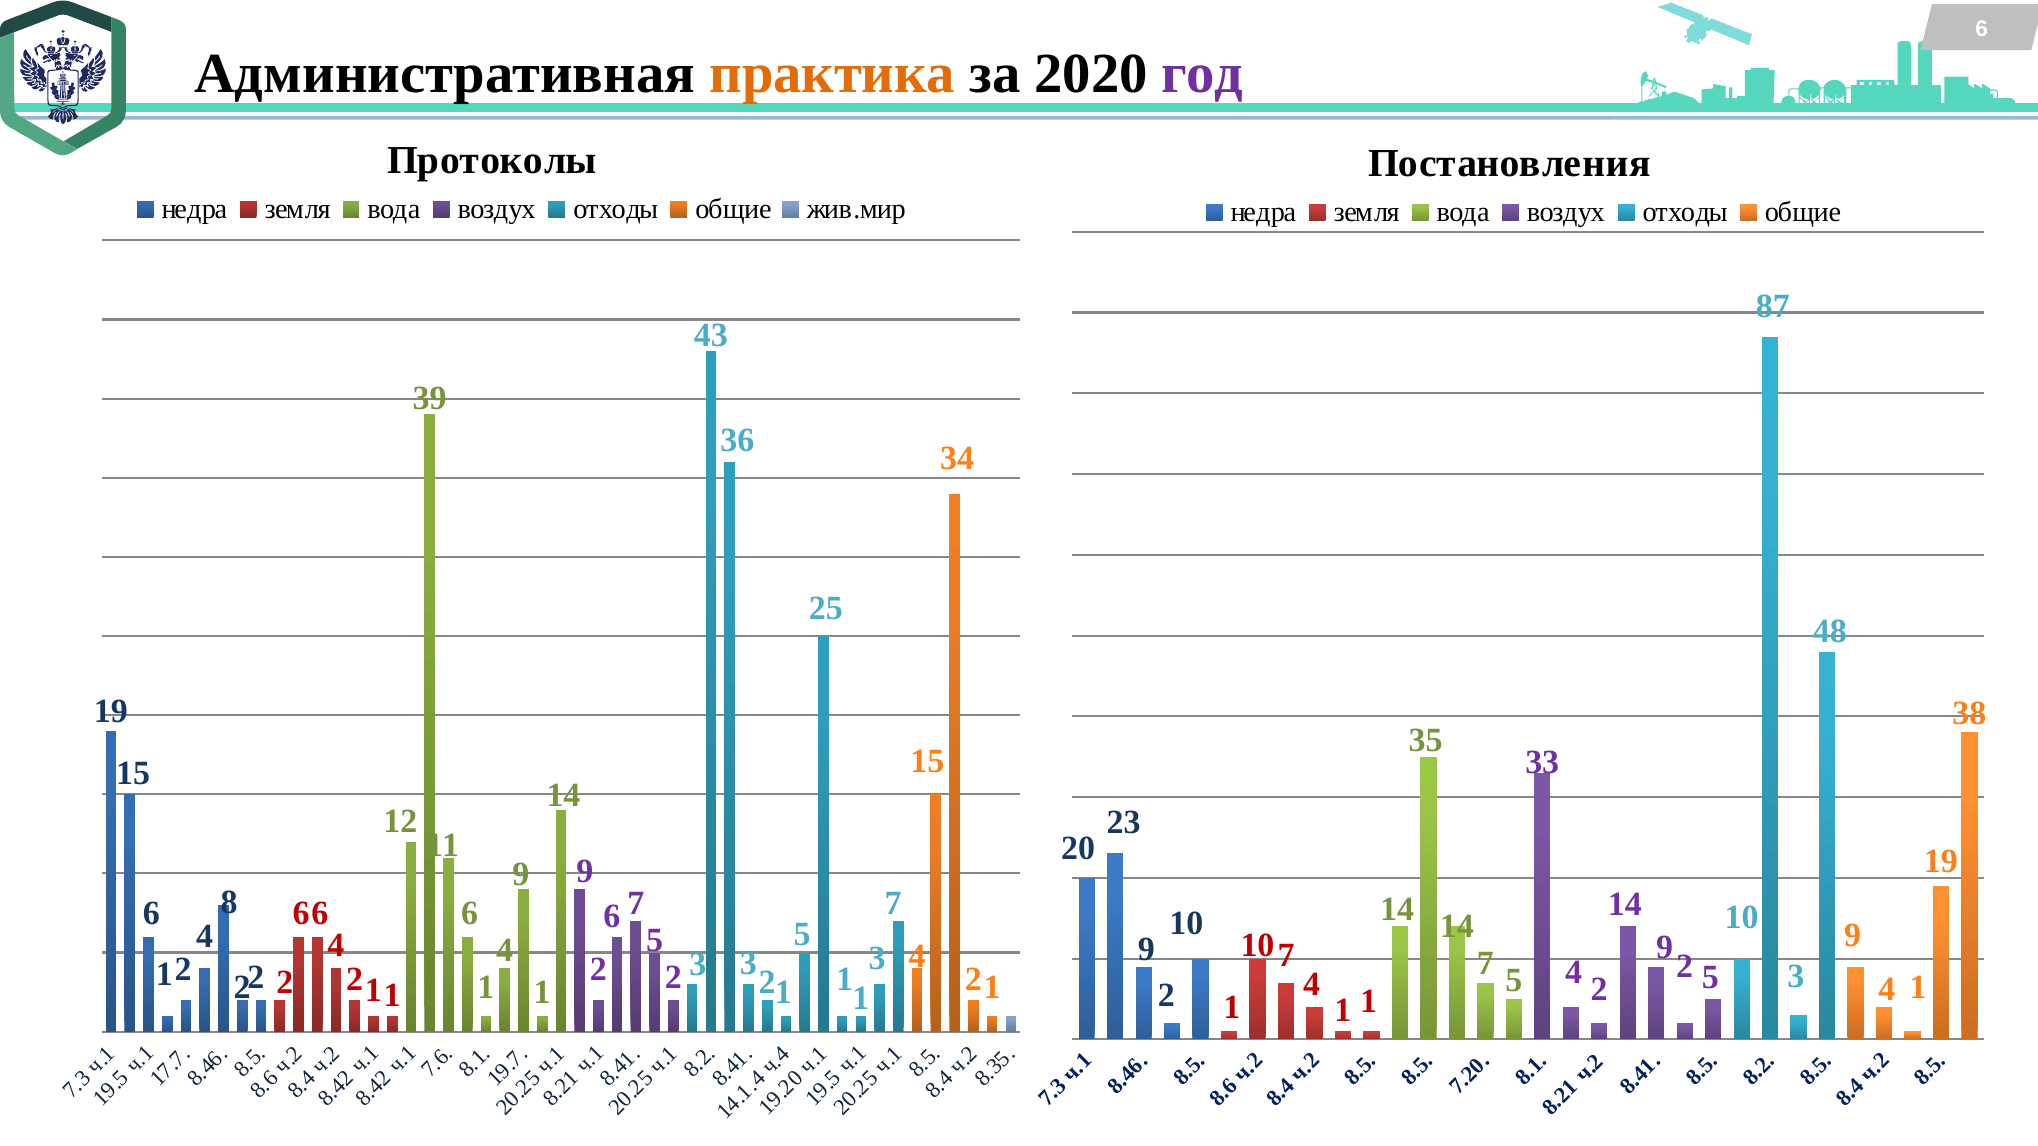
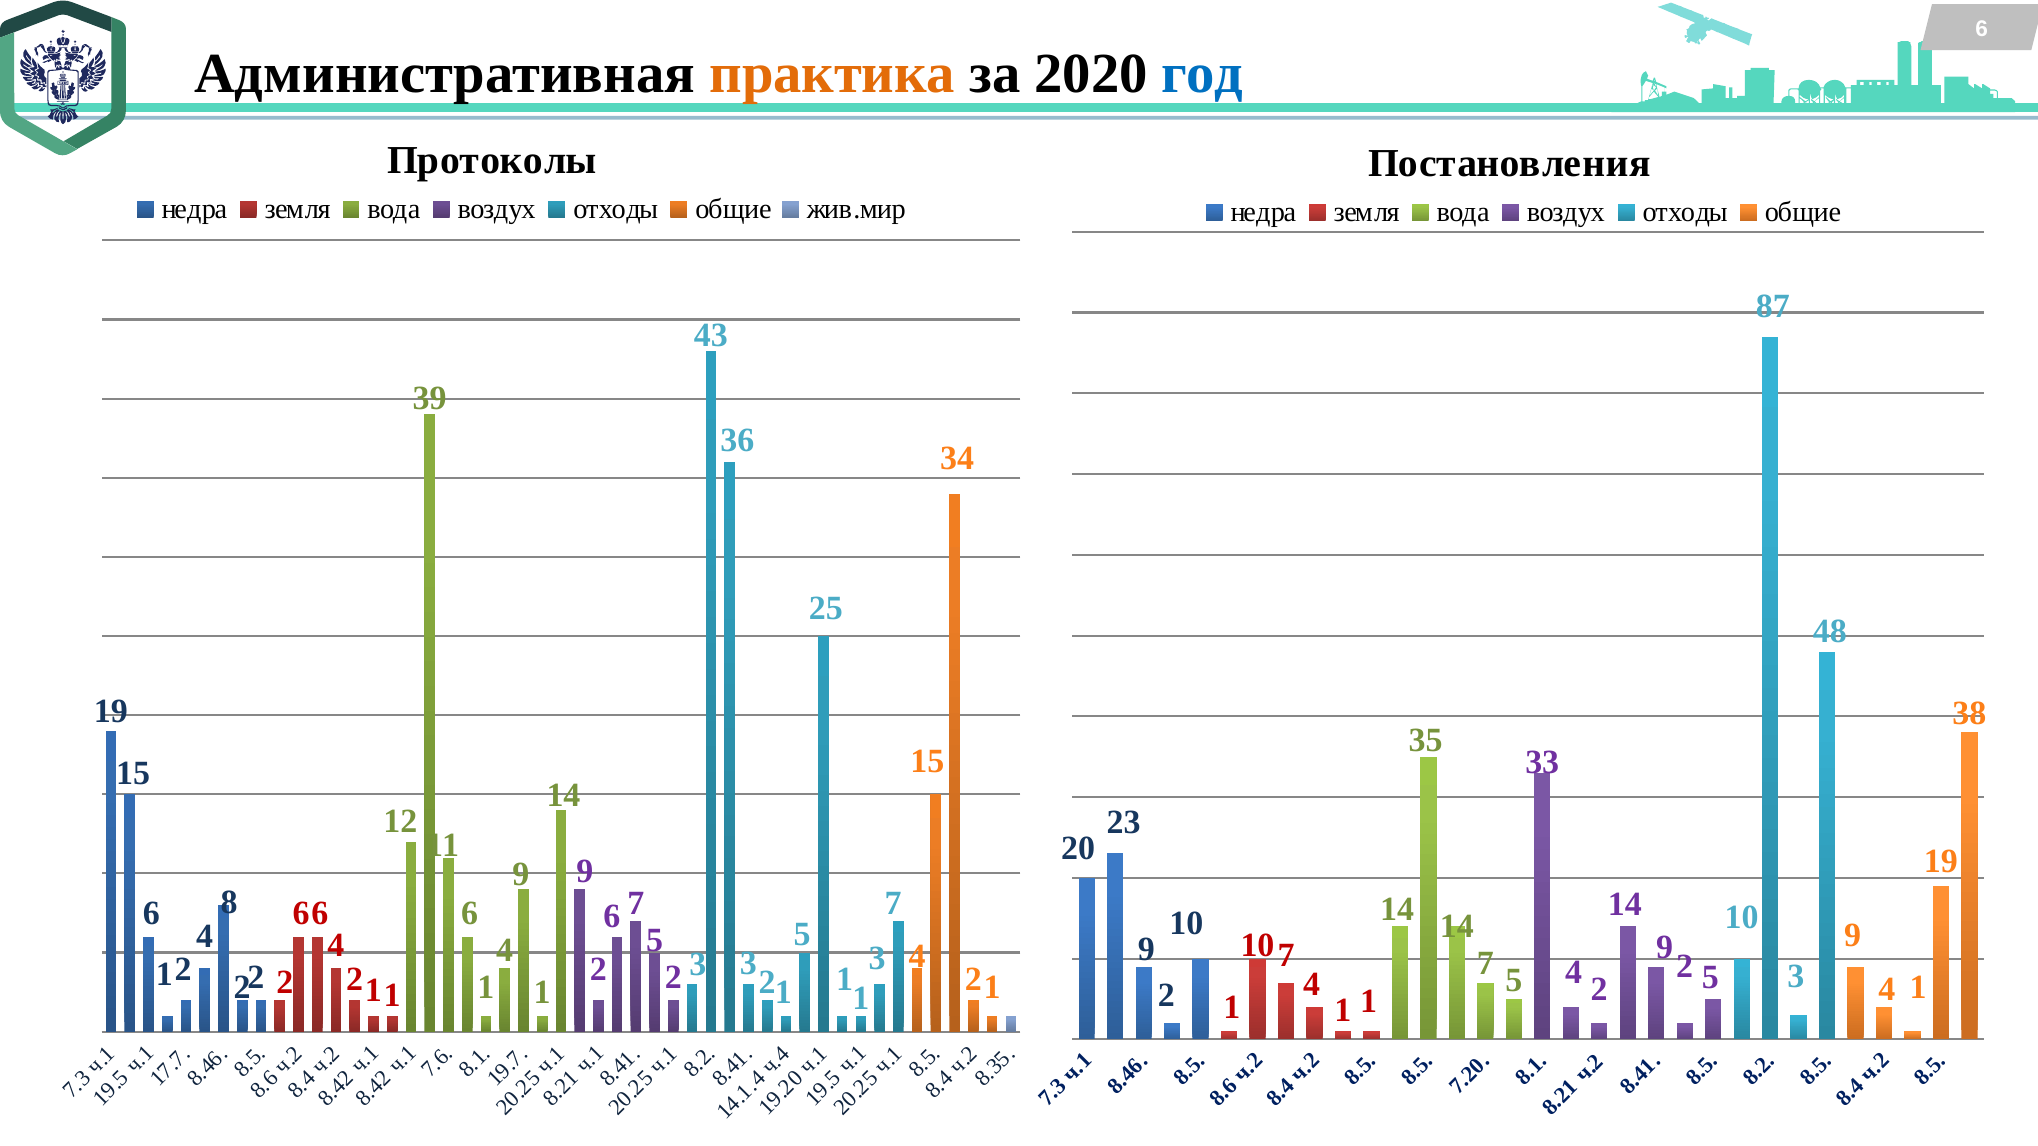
год colour: purple -> blue
